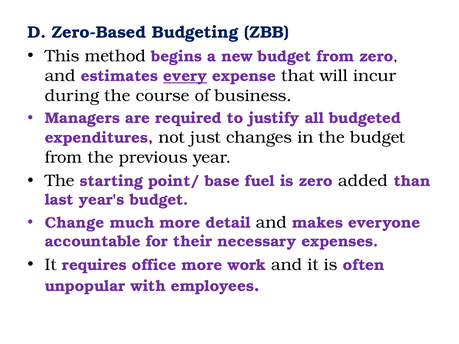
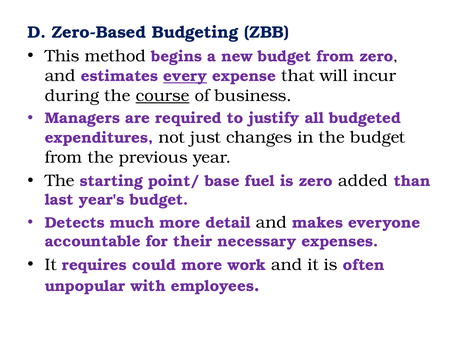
course underline: none -> present
Change: Change -> Detects
office: office -> could
